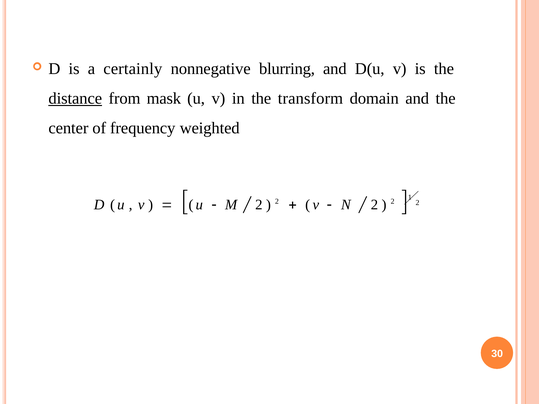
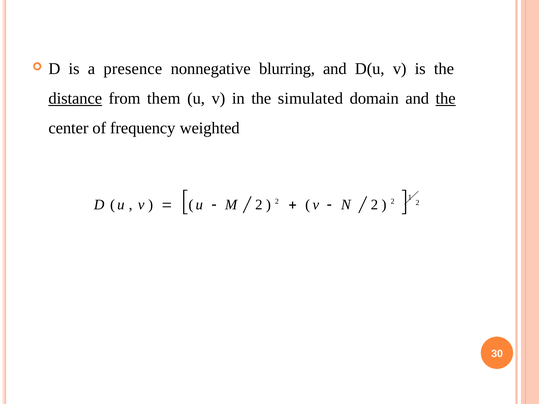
certainly: certainly -> presence
mask: mask -> them
transform: transform -> simulated
the at (446, 99) underline: none -> present
